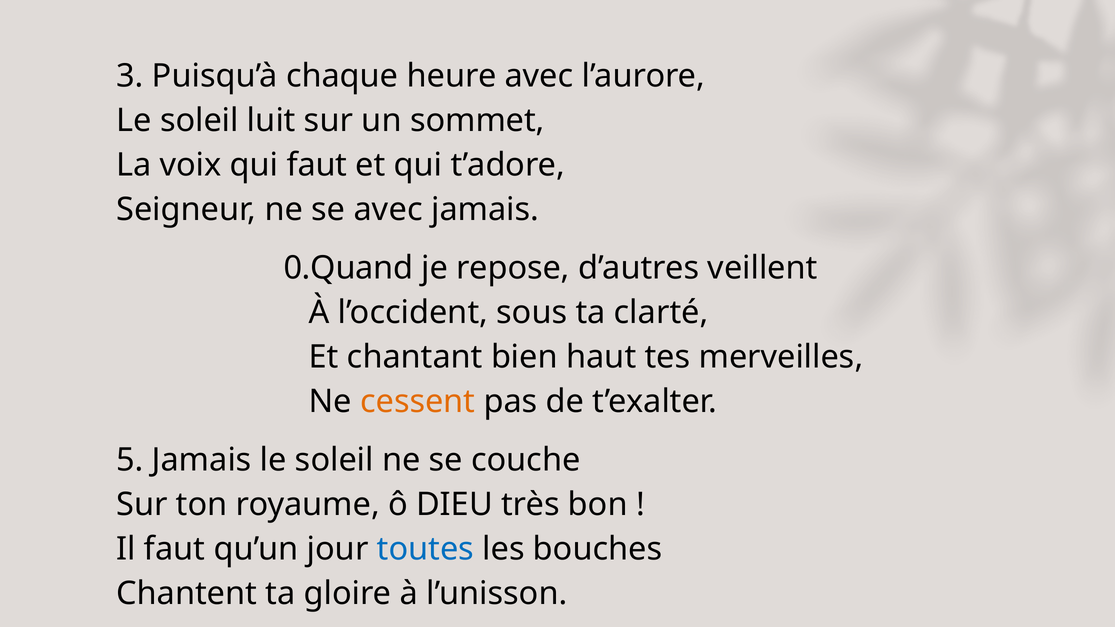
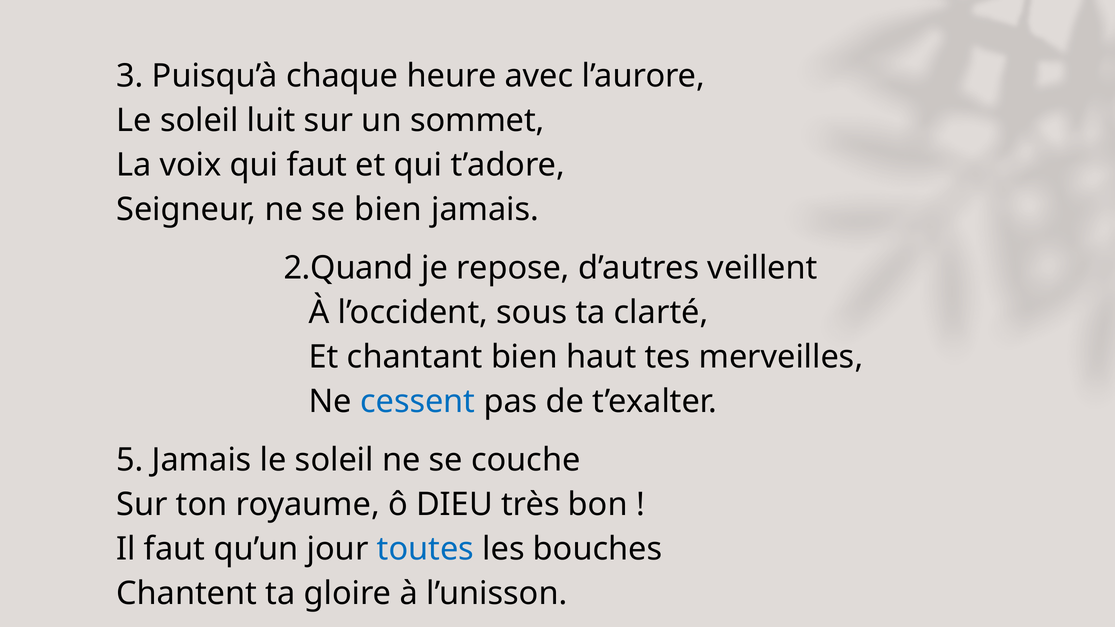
se avec: avec -> bien
0.Quand: 0.Quand -> 2.Quand
cessent colour: orange -> blue
